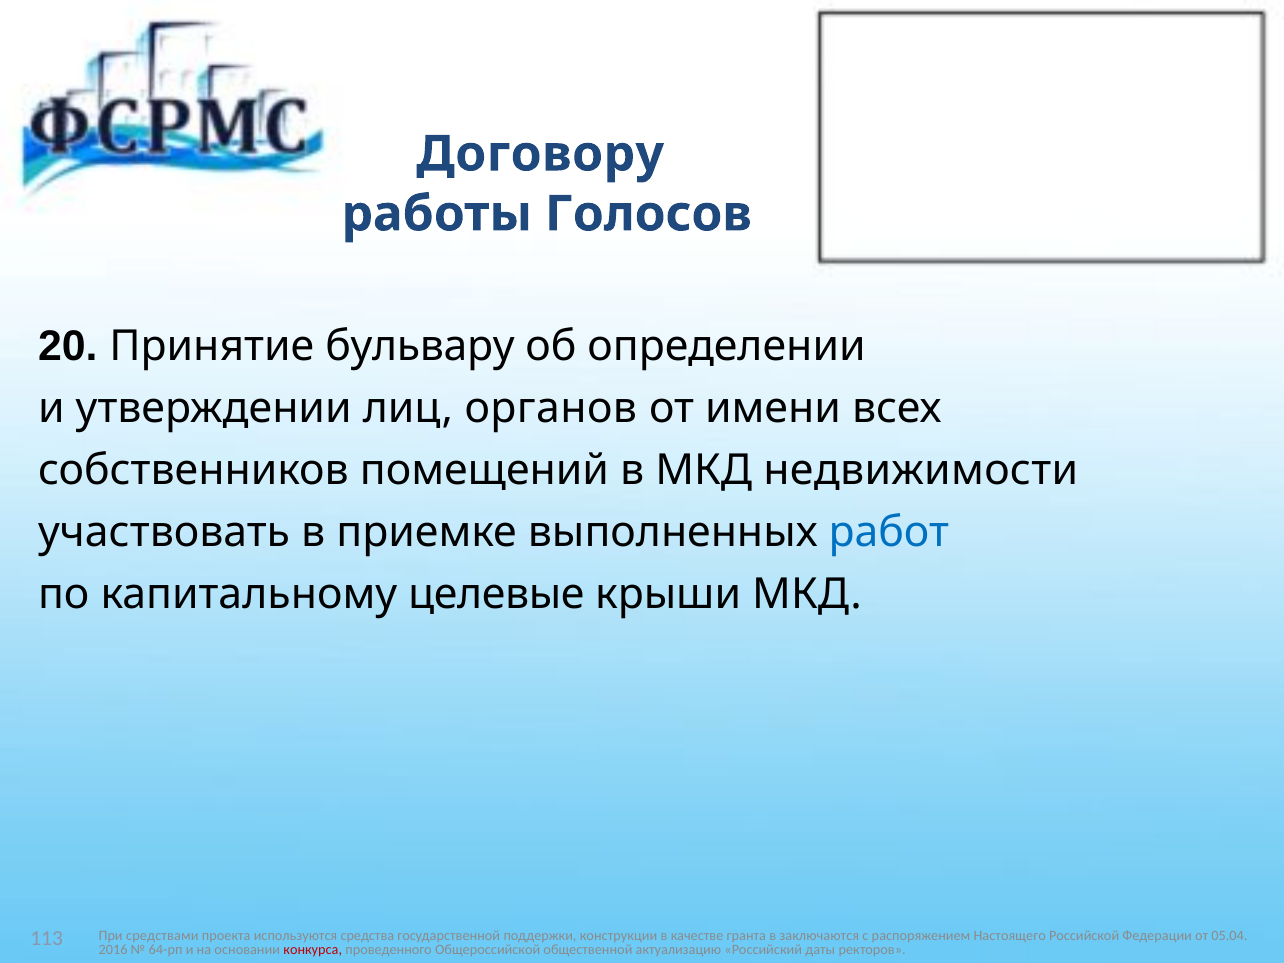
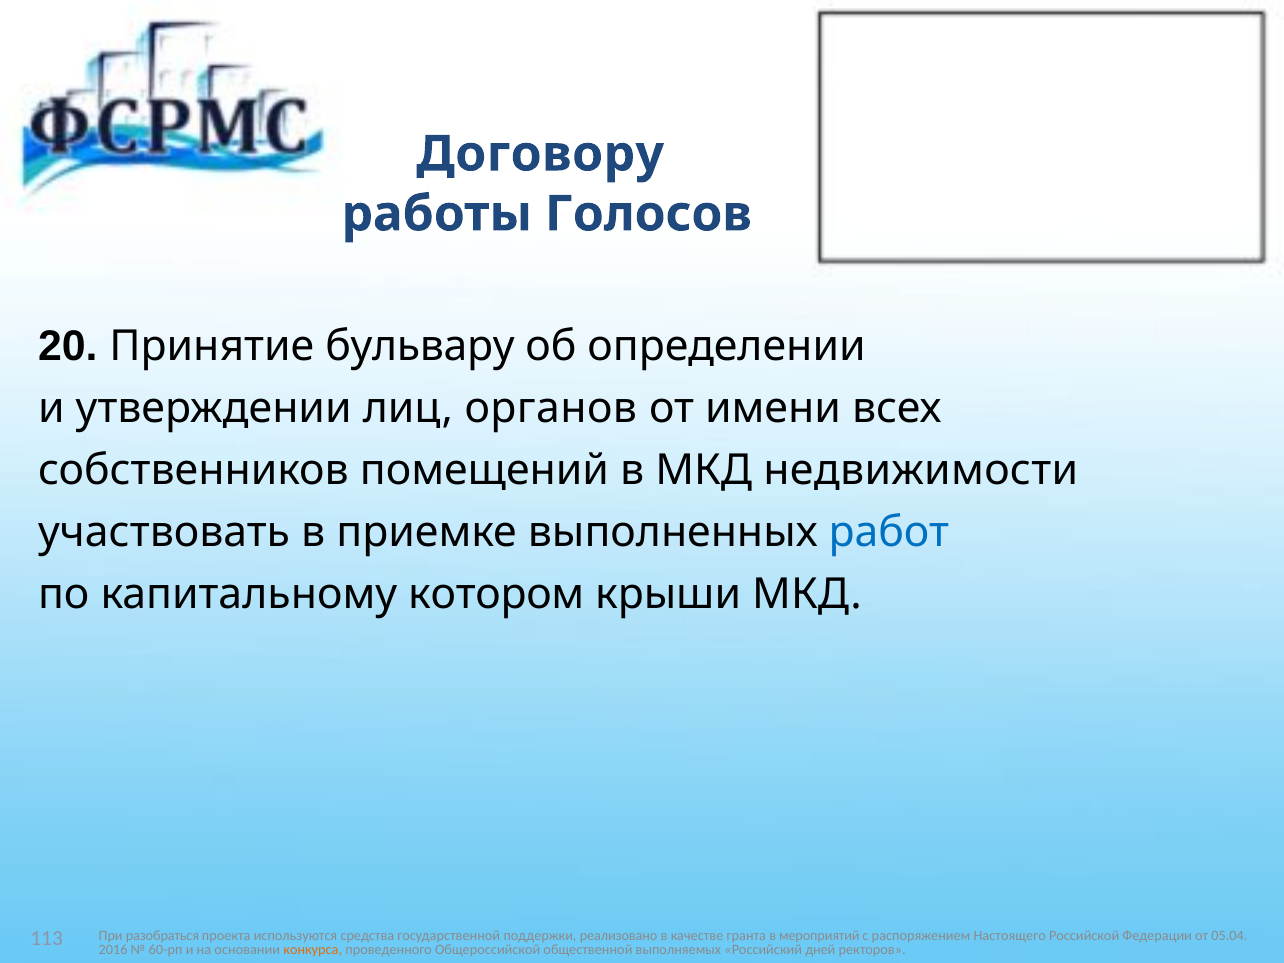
целевые: целевые -> котором
средствами: средствами -> разобраться
конструкции: конструкции -> реализовано
заключаются: заключаются -> мероприятий
64-рп: 64-рп -> 60-рп
конкурса colour: red -> orange
актуализацию: актуализацию -> выполняемых
даты: даты -> дней
